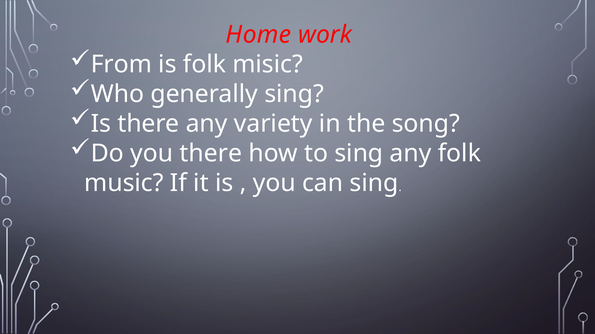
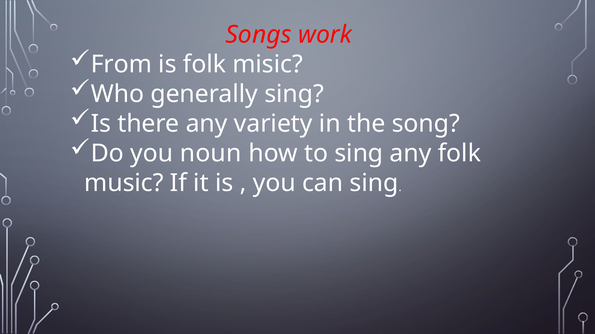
Home: Home -> Songs
you there: there -> noun
